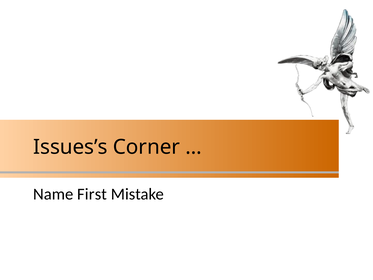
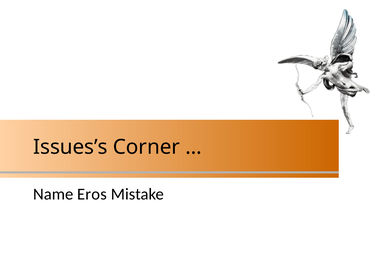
First: First -> Eros
